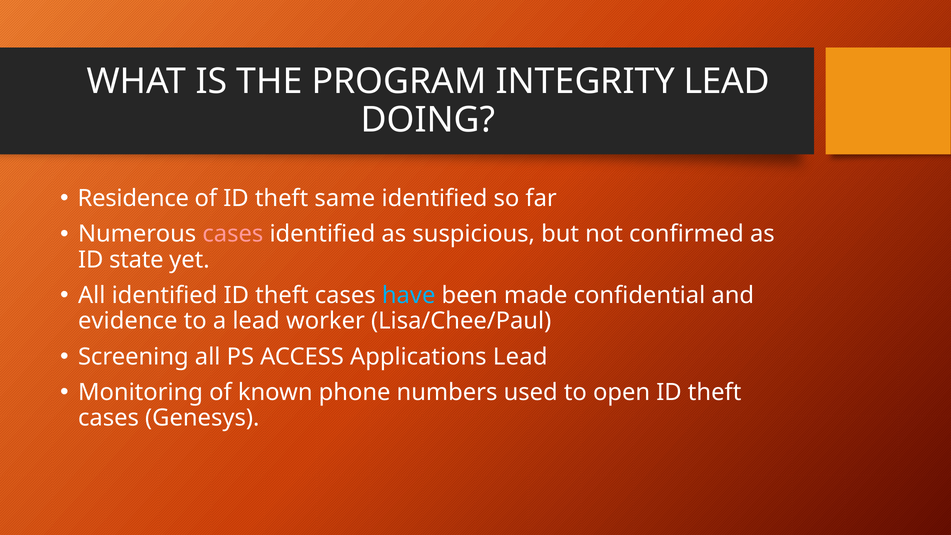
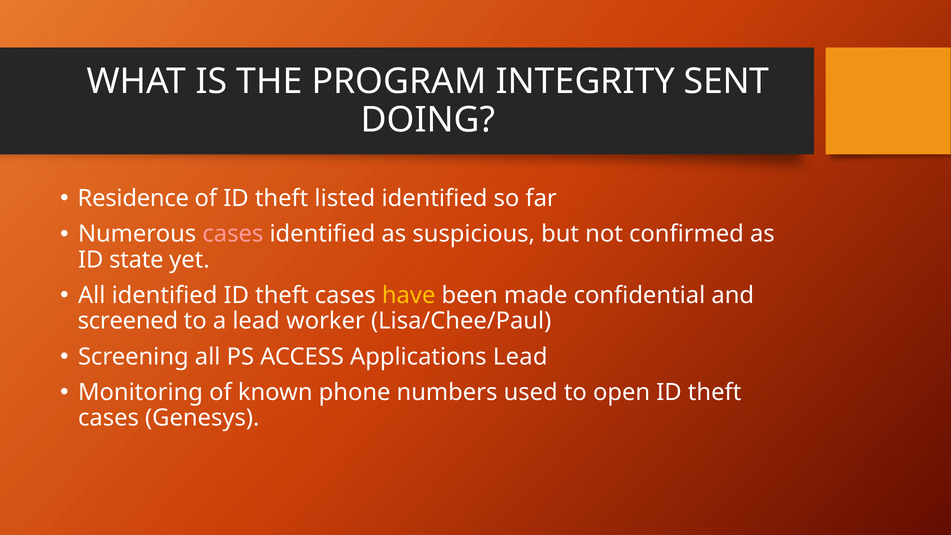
INTEGRITY LEAD: LEAD -> SENT
same: same -> listed
have colour: light blue -> yellow
evidence: evidence -> screened
